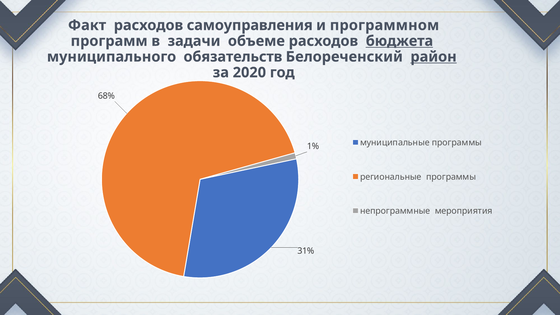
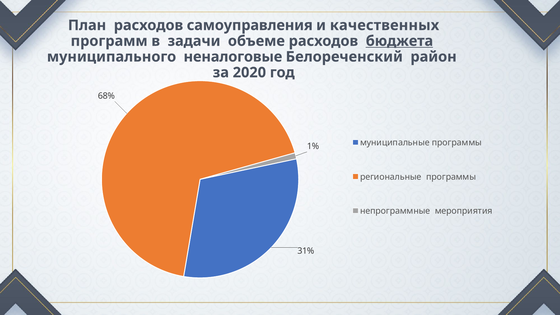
Факт: Факт -> План
программном: программном -> качественных
обязательств: обязательств -> неналоговые
район underline: present -> none
